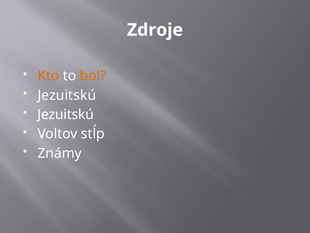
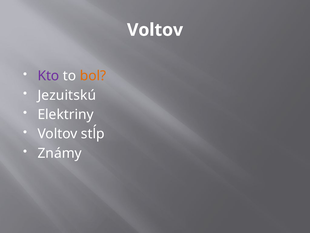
Zdroje at (155, 30): Zdroje -> Voltov
Kto colour: orange -> purple
Jezuitskú at (66, 114): Jezuitskú -> Elektriny
